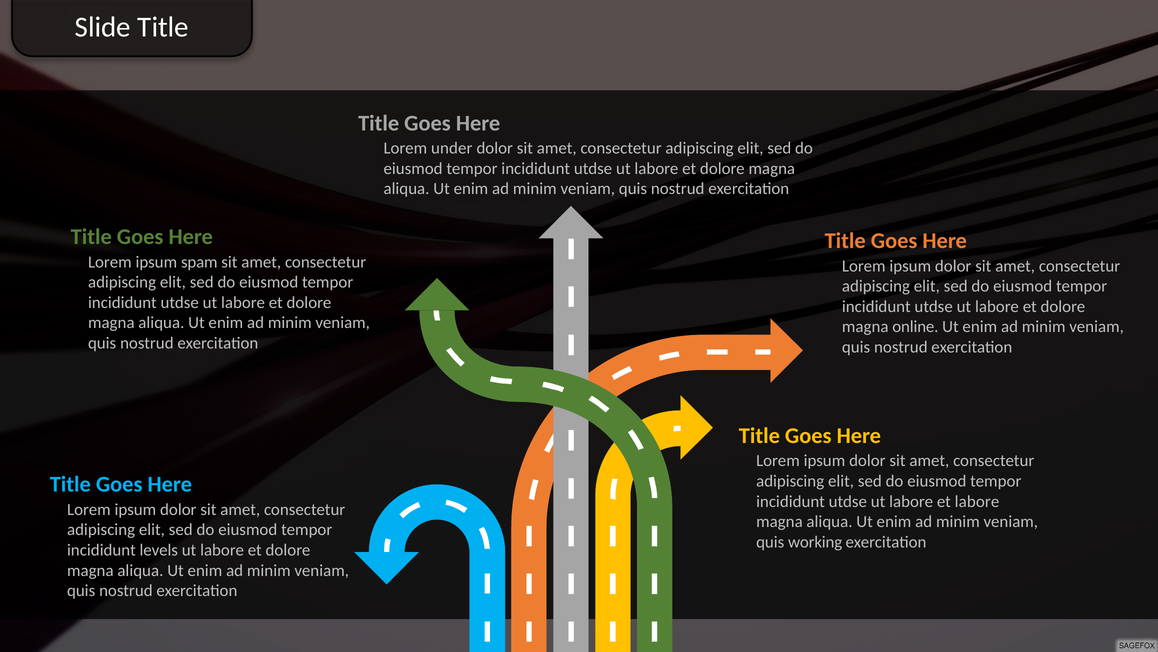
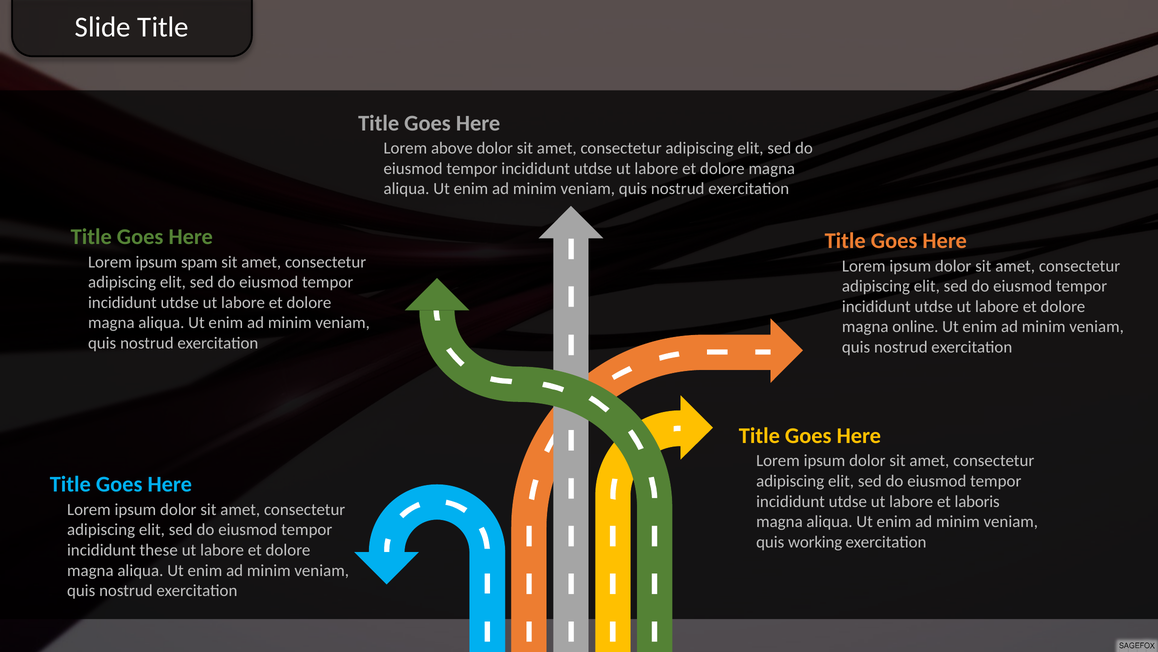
under: under -> above
et labore: labore -> laboris
levels: levels -> these
